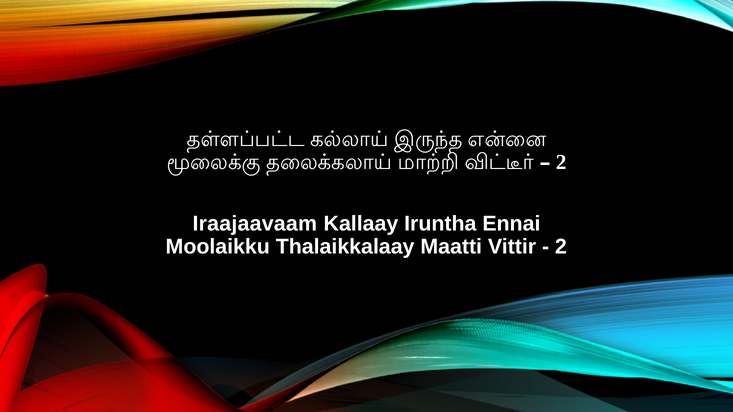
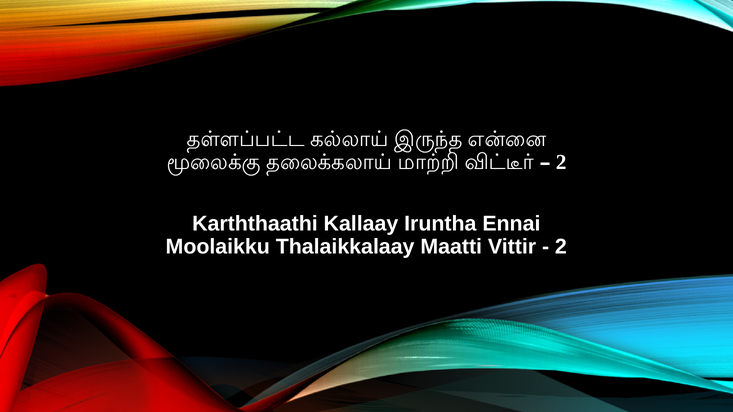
Iraajaavaam: Iraajaavaam -> Karththaathi
